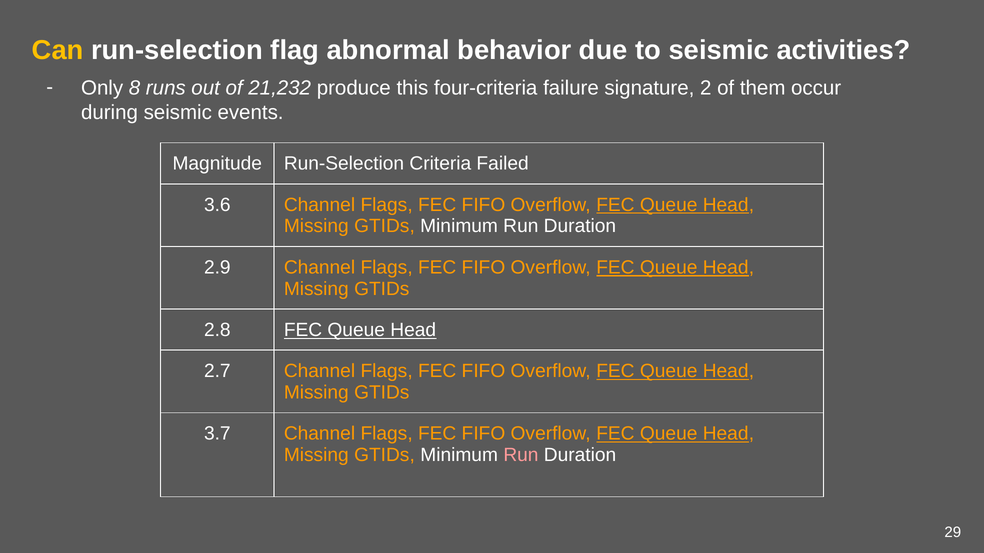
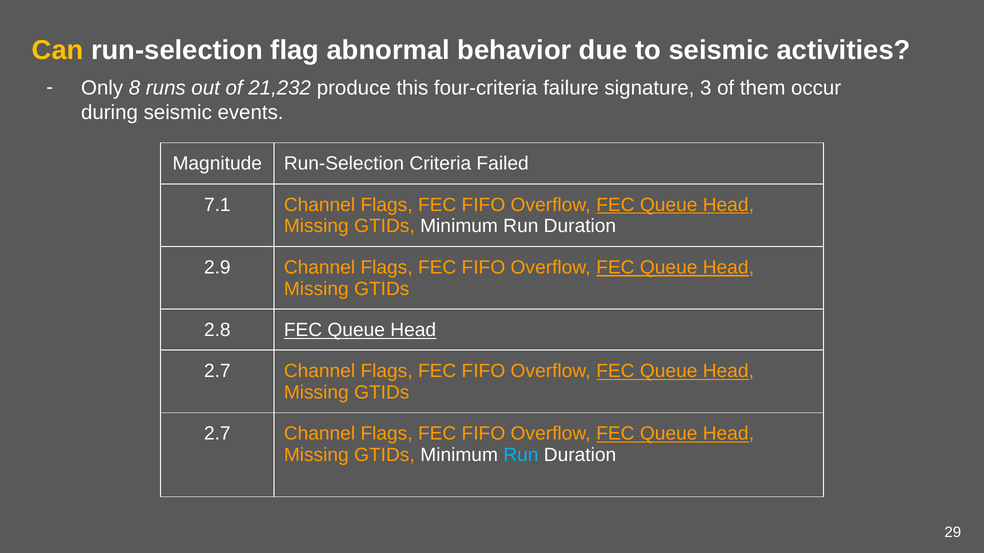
2: 2 -> 3
3.6: 3.6 -> 7.1
3.7 at (217, 434): 3.7 -> 2.7
Run at (521, 455) colour: pink -> light blue
